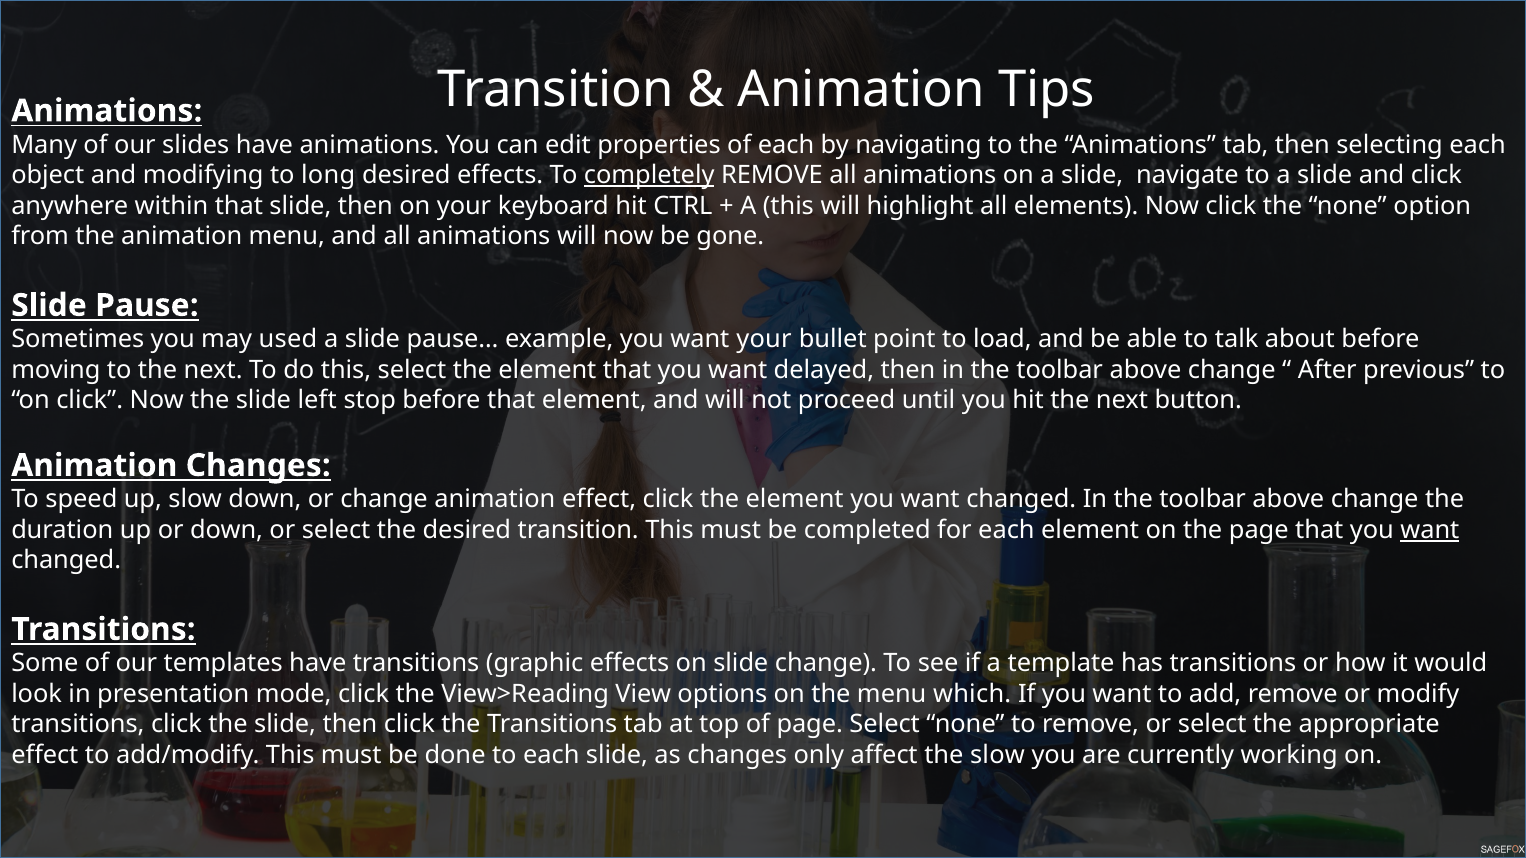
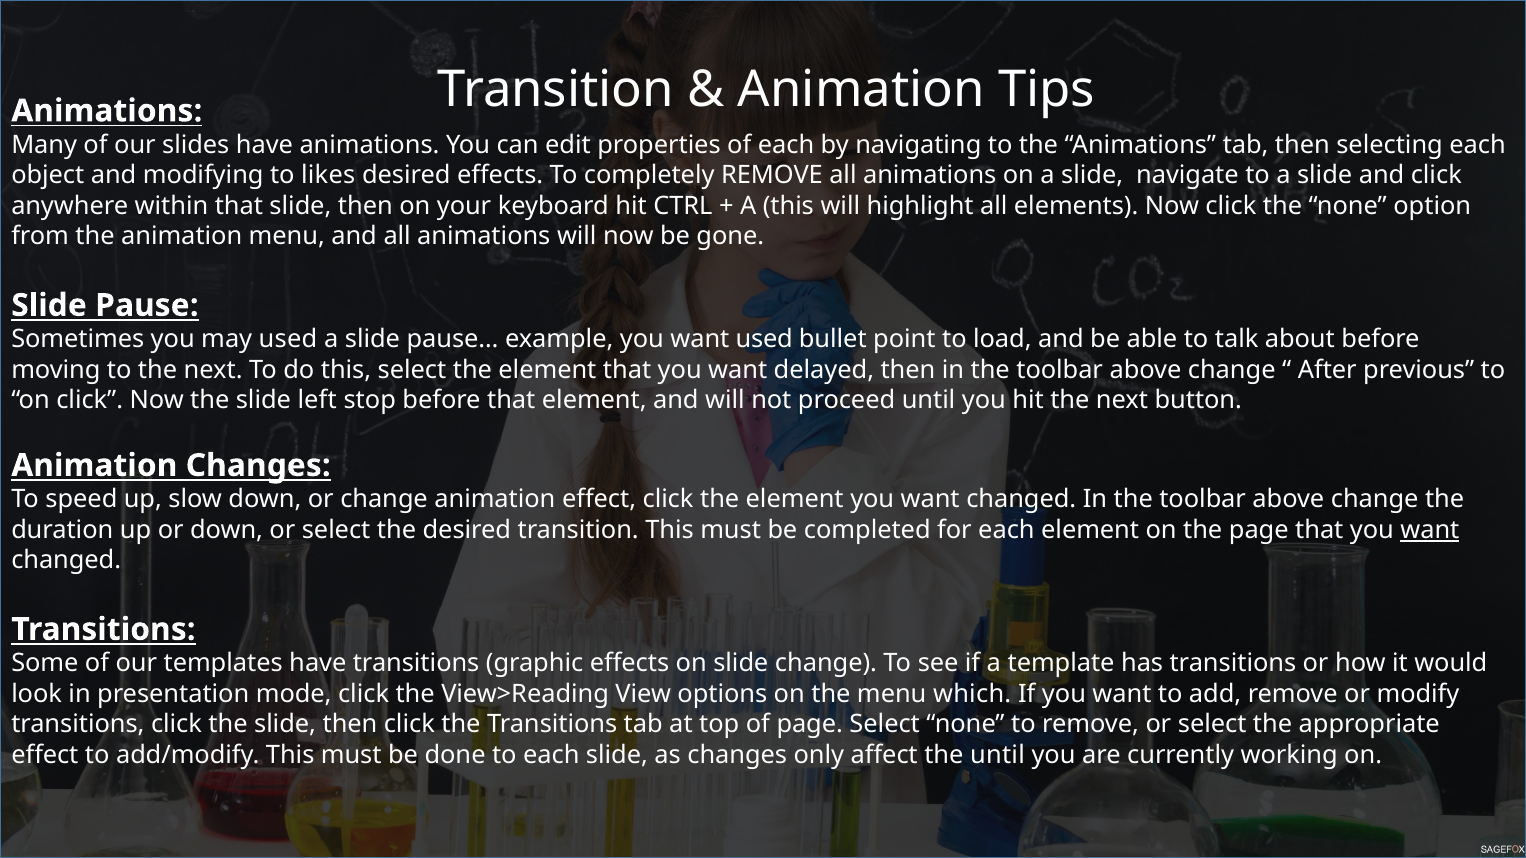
long: long -> likes
completely underline: present -> none
want your: your -> used
the slow: slow -> until
